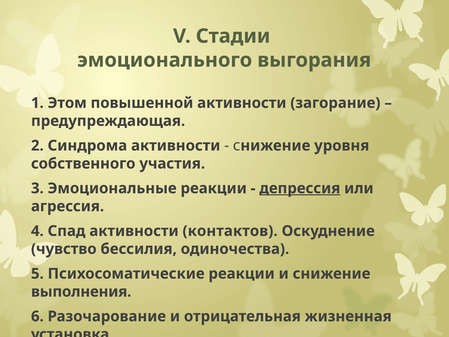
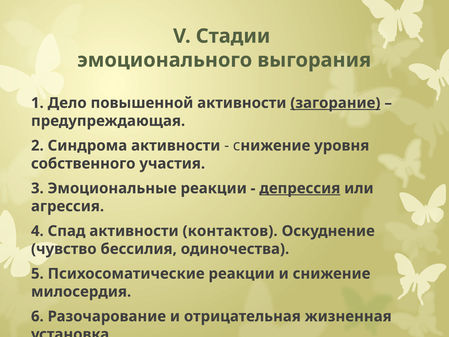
Этом: Этом -> Дело
загорание underline: none -> present
выполнения: выполнения -> милосердия
